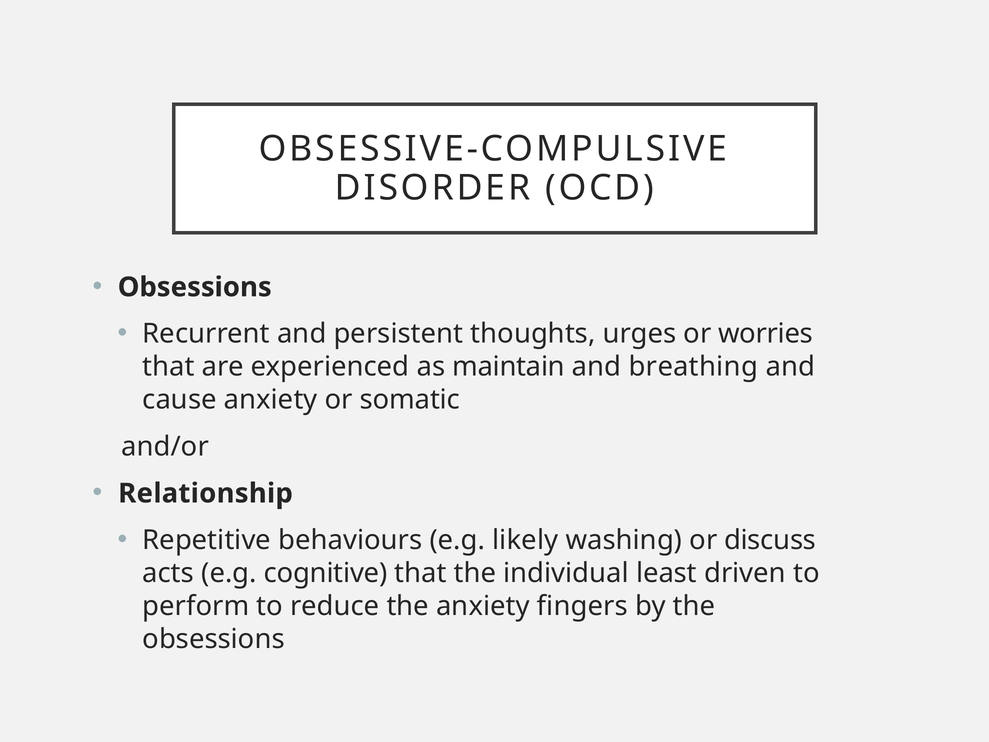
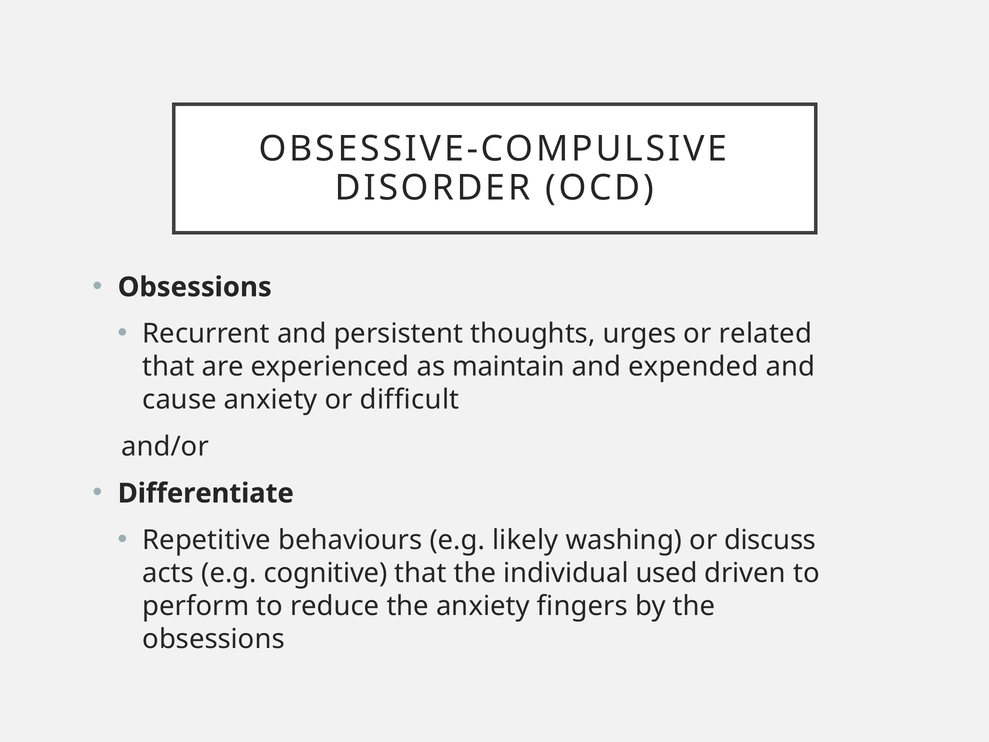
worries: worries -> related
breathing: breathing -> expended
somatic: somatic -> difficult
Relationship: Relationship -> Differentiate
least: least -> used
